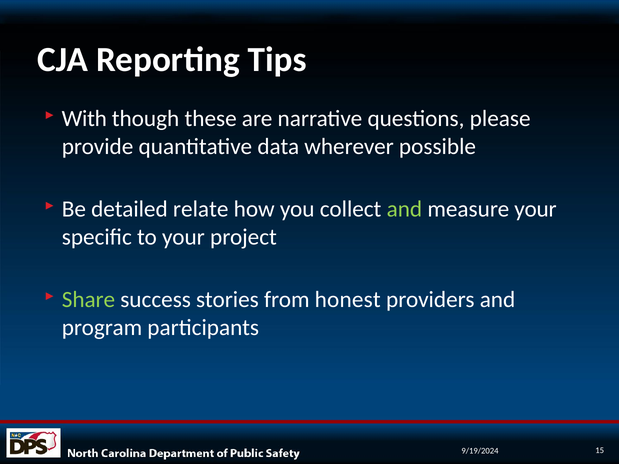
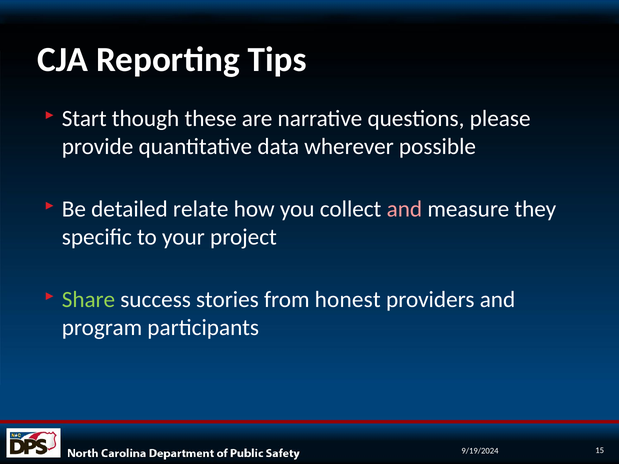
With: With -> Start
and at (404, 209) colour: light green -> pink
measure your: your -> they
